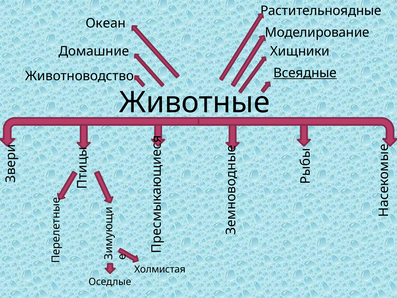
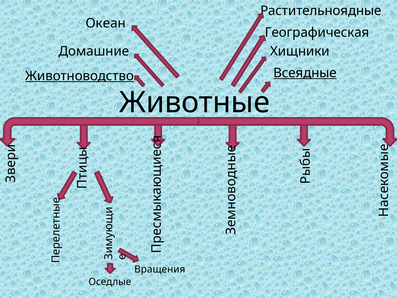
Моделирование: Моделирование -> Географическая
Животноводство underline: none -> present
Холмистая: Холмистая -> Вращения
